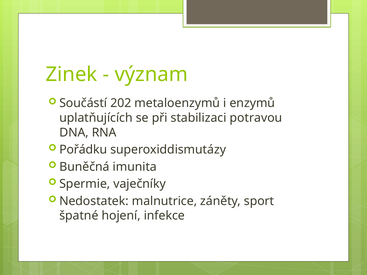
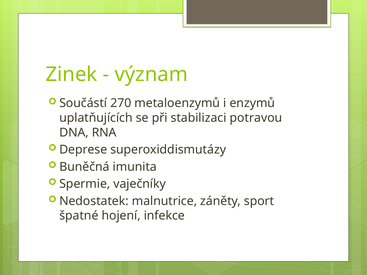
202: 202 -> 270
Pořádku: Pořádku -> Deprese
